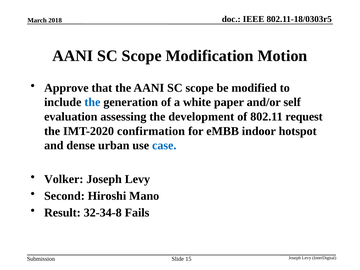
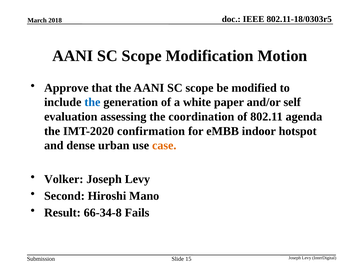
development: development -> coordination
request: request -> agenda
case colour: blue -> orange
32-34-8: 32-34-8 -> 66-34-8
